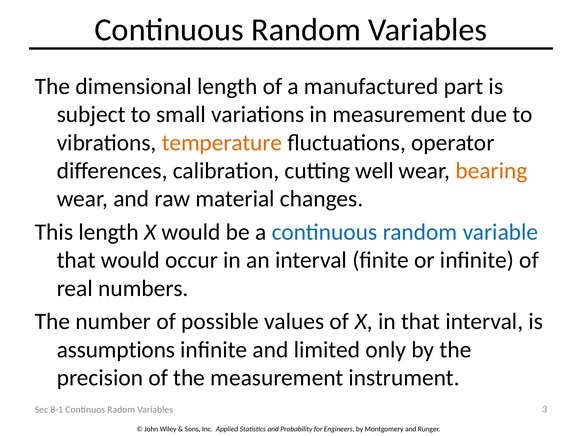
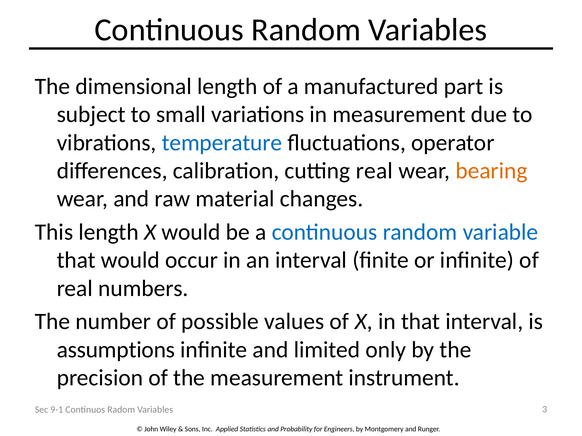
temperature colour: orange -> blue
cutting well: well -> real
8-1: 8-1 -> 9-1
